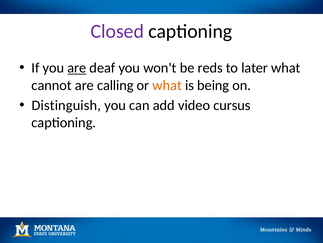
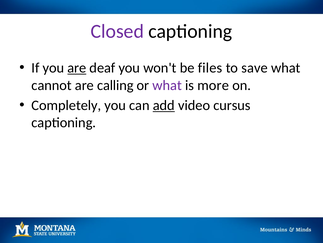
reds: reds -> files
later: later -> save
what at (167, 85) colour: orange -> purple
being: being -> more
Distinguish: Distinguish -> Completely
add underline: none -> present
